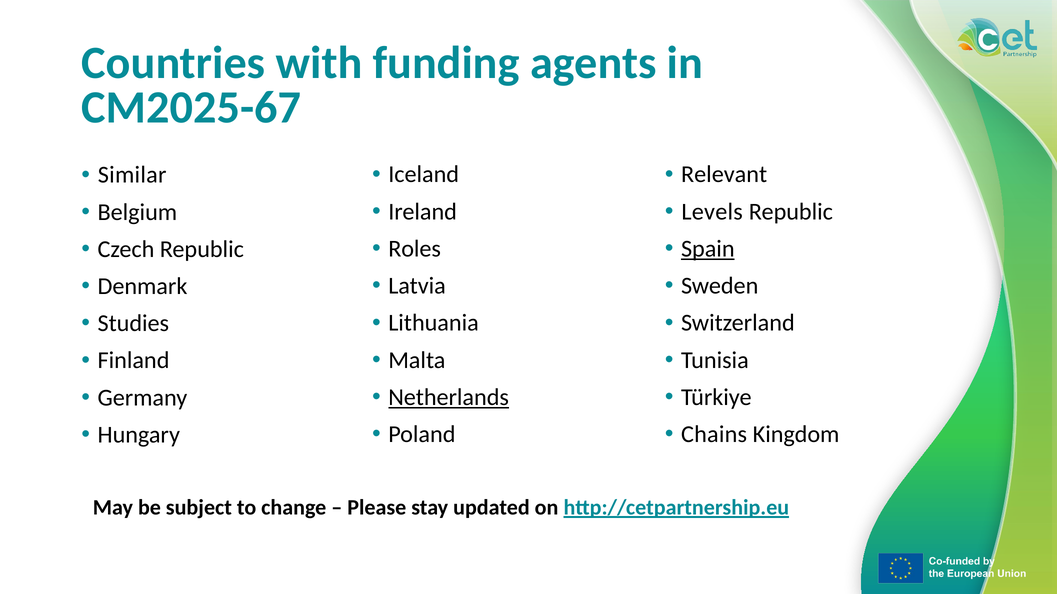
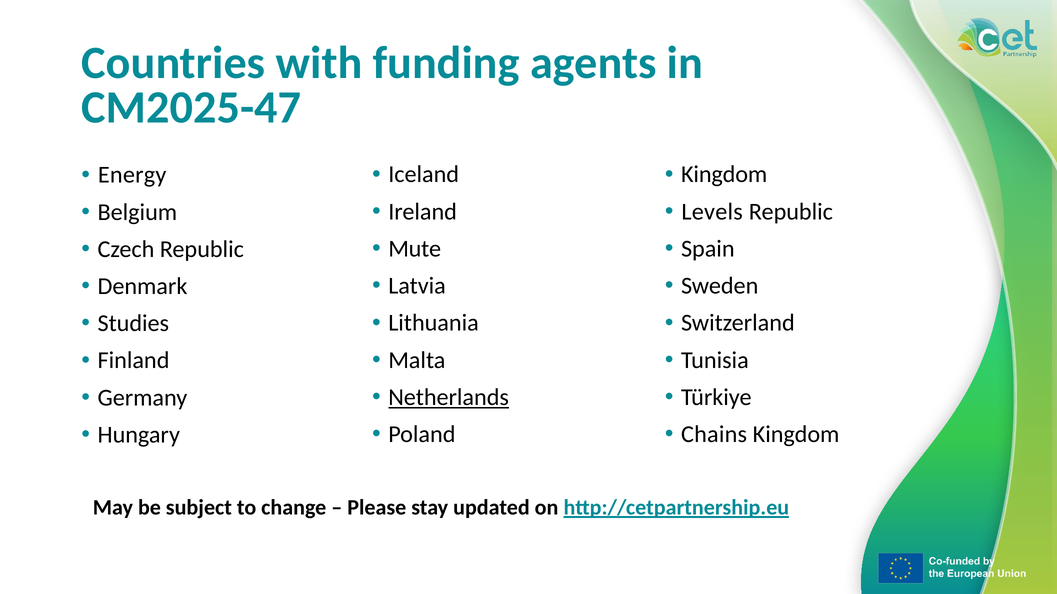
CM2025-67: CM2025-67 -> CM2025-47
Relevant at (724, 175): Relevant -> Kingdom
Similar: Similar -> Energy
Roles: Roles -> Mute
Spain underline: present -> none
